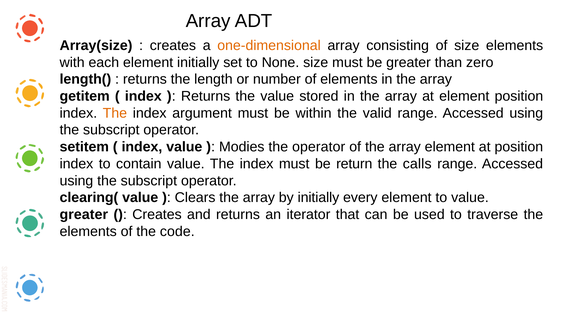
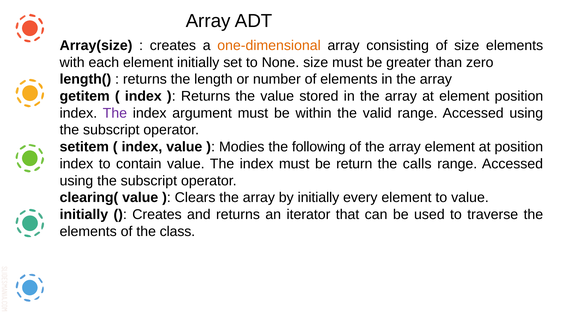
The at (115, 113) colour: orange -> purple
the operator: operator -> following
greater at (84, 215): greater -> initially
code: code -> class
